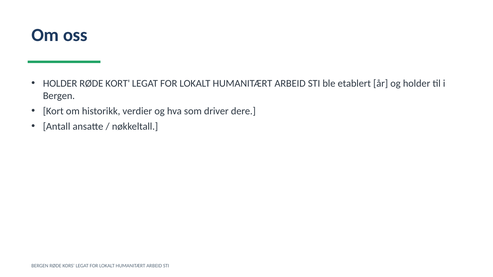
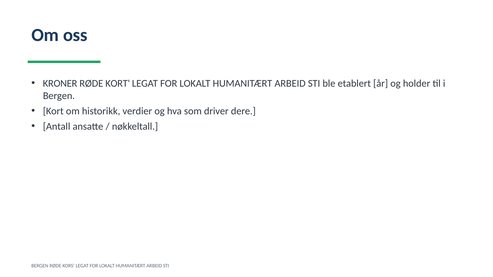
HOLDER at (60, 83): HOLDER -> KRONER
